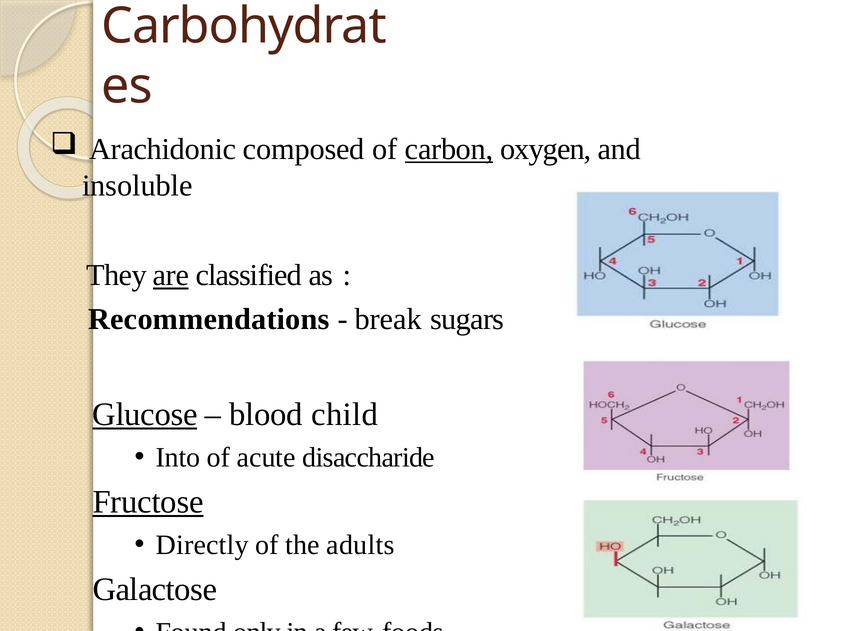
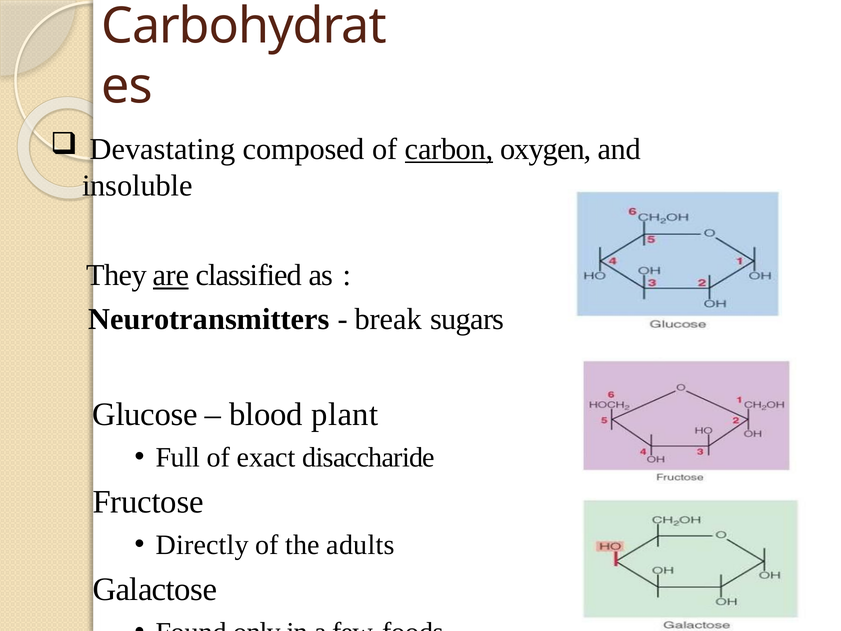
Arachidonic: Arachidonic -> Devastating
Recommendations: Recommendations -> Neurotransmitters
Glucose underline: present -> none
child: child -> plant
Into: Into -> Full
acute: acute -> exact
Fructose underline: present -> none
